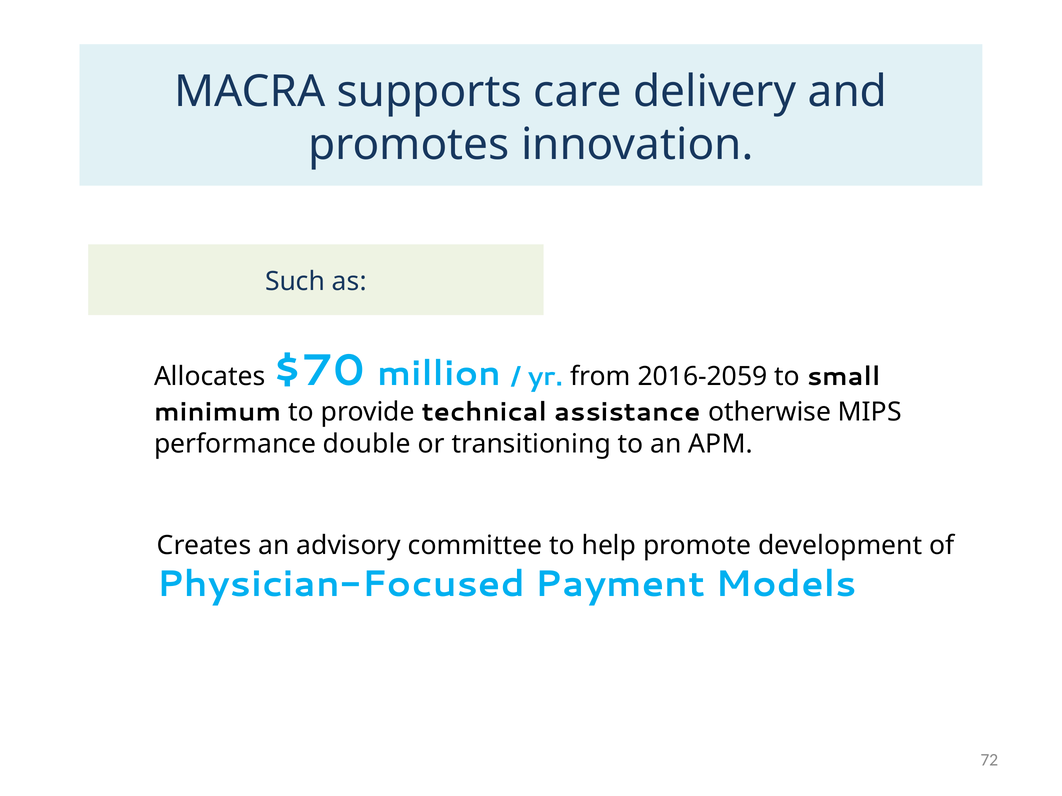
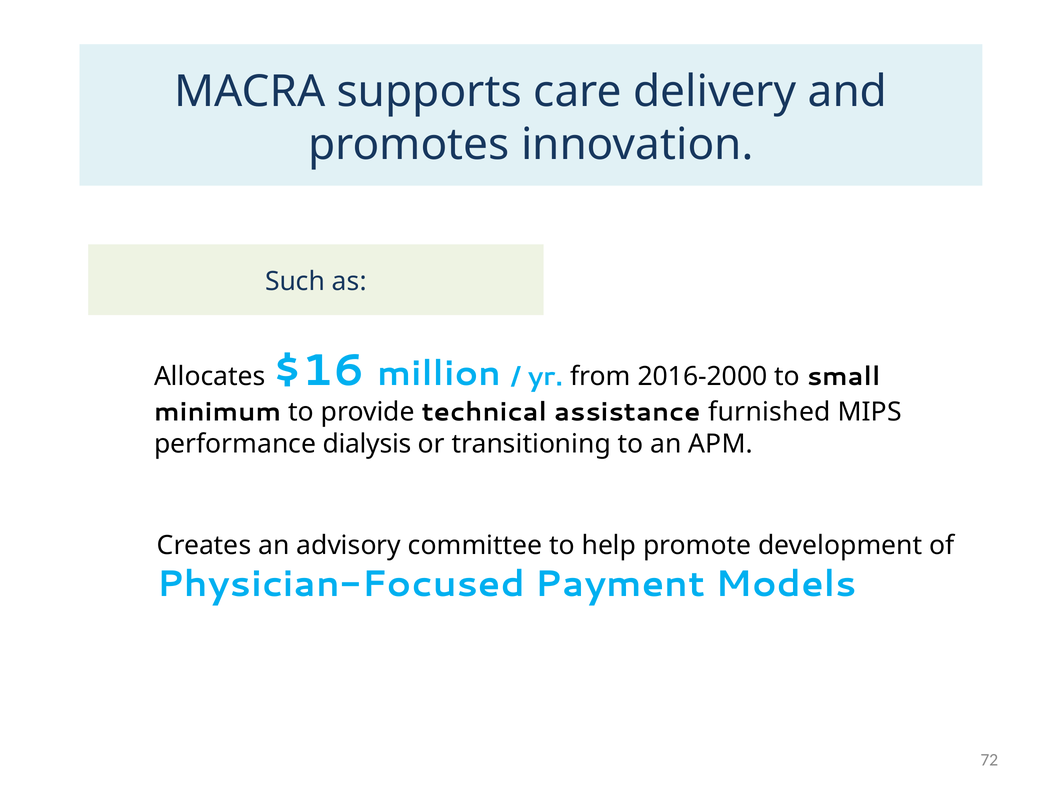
$70: $70 -> $16
2016-2059: 2016-2059 -> 2016-2000
otherwise: otherwise -> furnished
double: double -> dialysis
